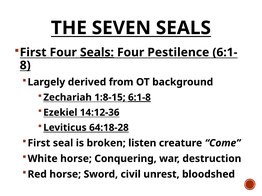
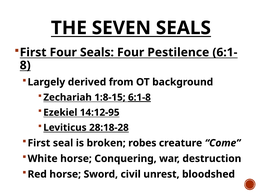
Seals at (97, 53) underline: present -> none
14:12-36: 14:12-36 -> 14:12-95
64:18-28: 64:18-28 -> 28:18-28
listen: listen -> robes
